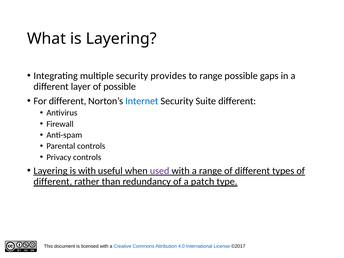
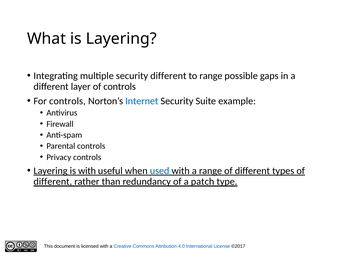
security provides: provides -> different
of possible: possible -> controls
For different: different -> controls
Suite different: different -> example
used colour: purple -> blue
